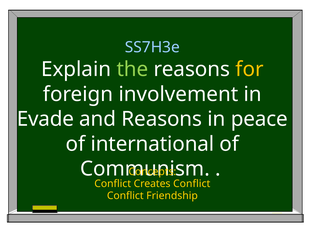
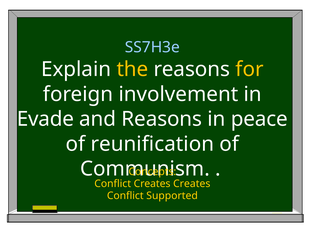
the colour: light green -> yellow
international: international -> reunification
Creates Conflict: Conflict -> Creates
Friendship: Friendship -> Supported
